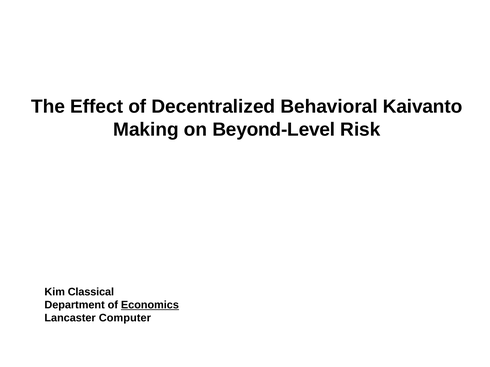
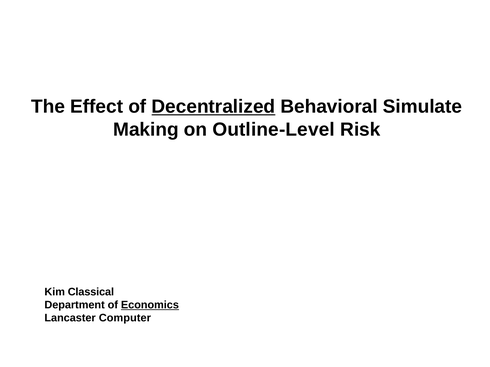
Decentralized underline: none -> present
Kaivanto: Kaivanto -> Simulate
Beyond-Level: Beyond-Level -> Outline-Level
